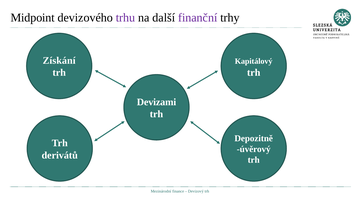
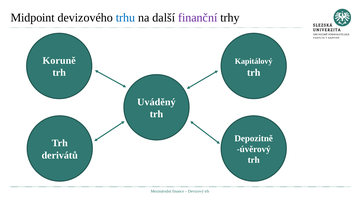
trhu colour: purple -> blue
Získání: Získání -> Koruně
Devizami: Devizami -> Uváděný
